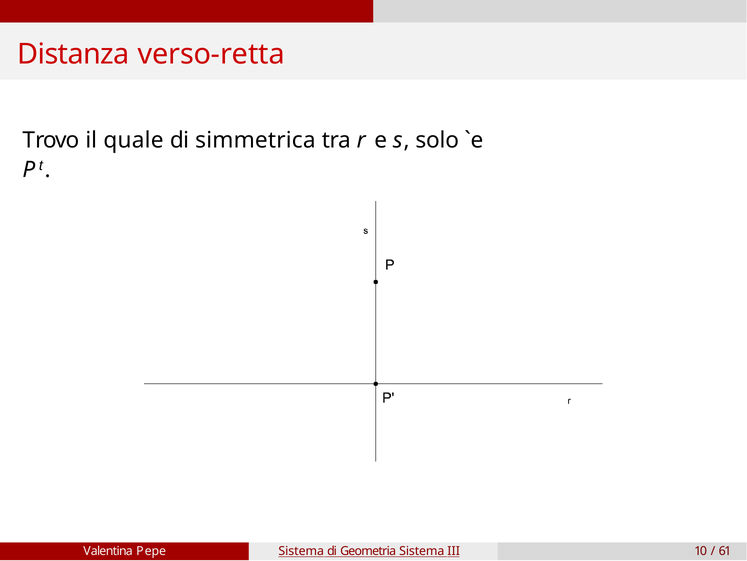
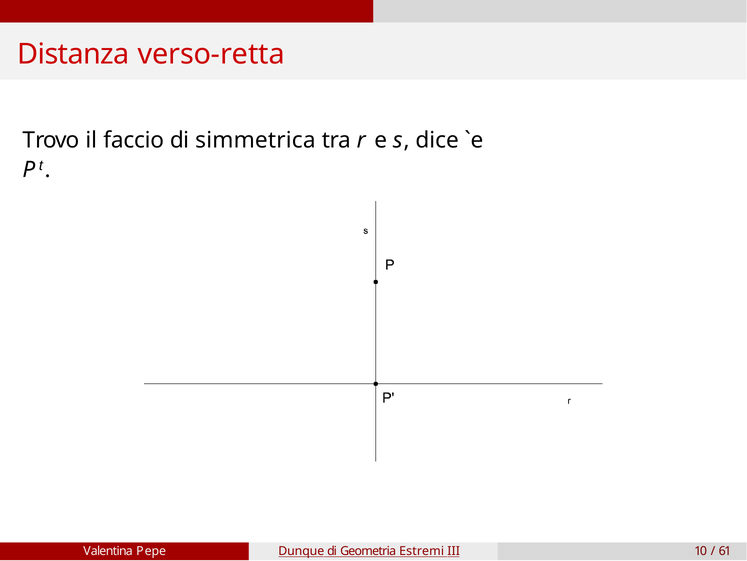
quale: quale -> faccio
solo: solo -> dice
Pepe Sistema: Sistema -> Dunque
Geometria Sistema: Sistema -> Estremi
